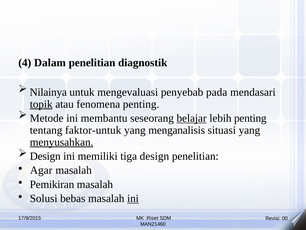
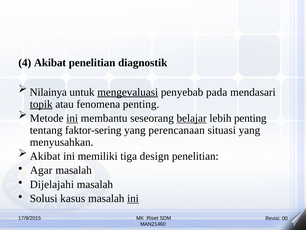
4 Dalam: Dalam -> Akibat
mengevaluasi underline: none -> present
ini at (72, 118) underline: none -> present
faktor-untuk: faktor-untuk -> faktor-sering
menganalisis: menganalisis -> perencanaan
menyusahkan underline: present -> none
Design at (45, 156): Design -> Akibat
Pemikiran: Pemikiran -> Dijelajahi
bebas: bebas -> kasus
